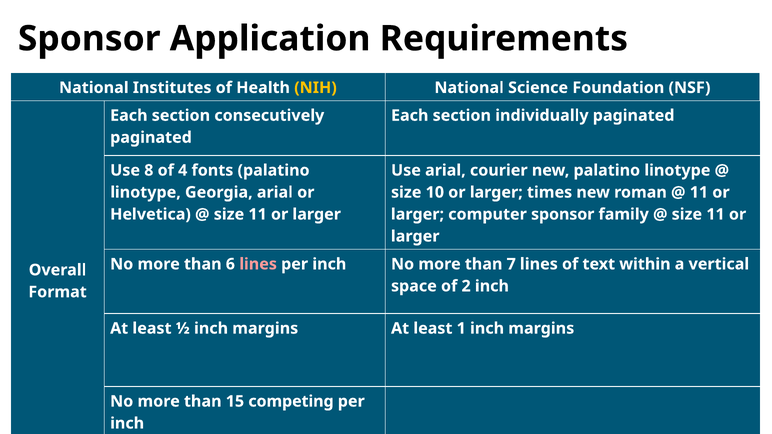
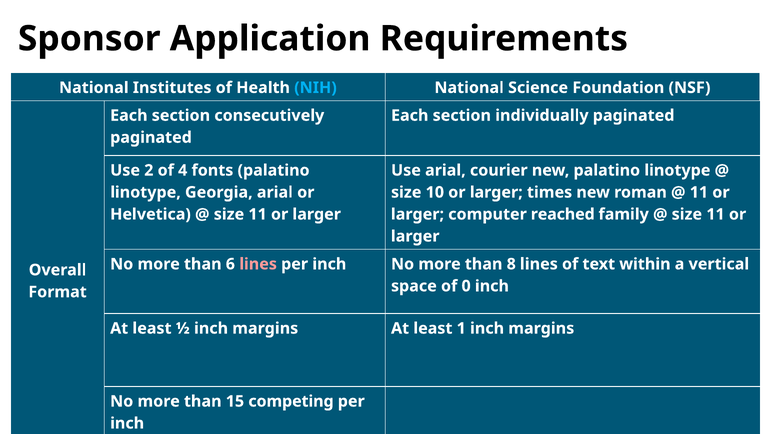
NIH colour: yellow -> light blue
8: 8 -> 2
computer sponsor: sponsor -> reached
7: 7 -> 8
2: 2 -> 0
